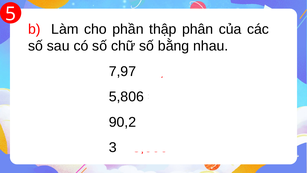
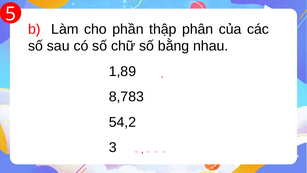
7,97: 7,97 -> 1,89
5,806: 5,806 -> 8,783
90,2: 90,2 -> 54,2
